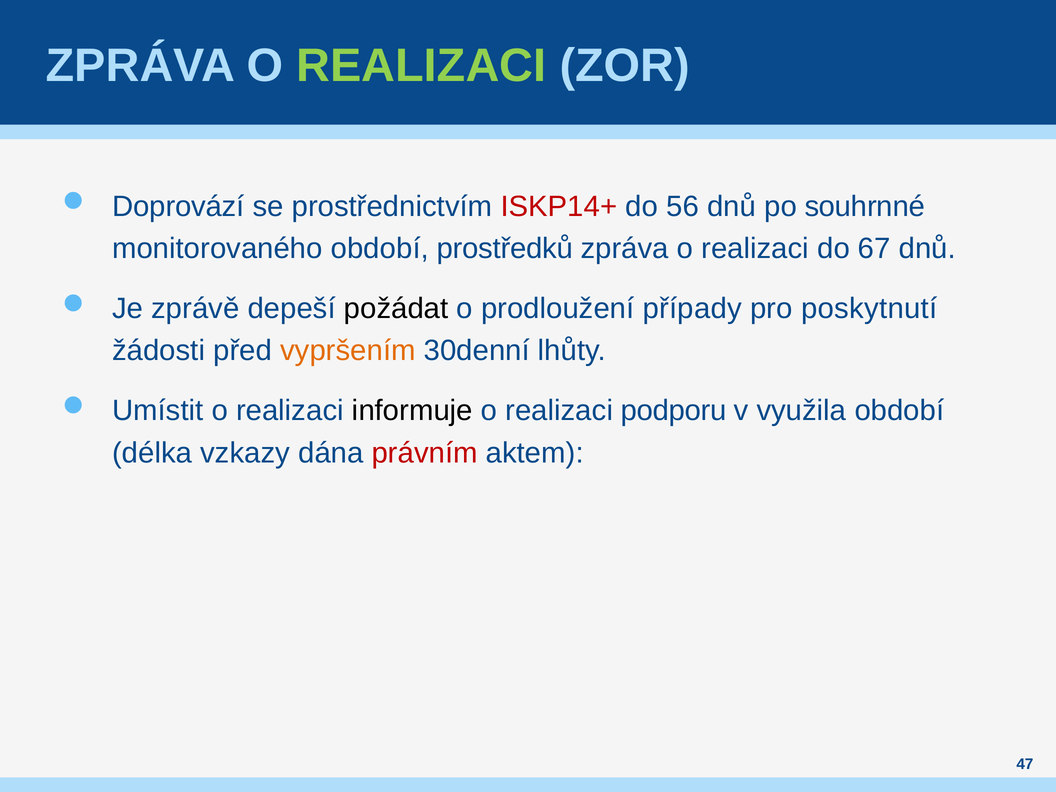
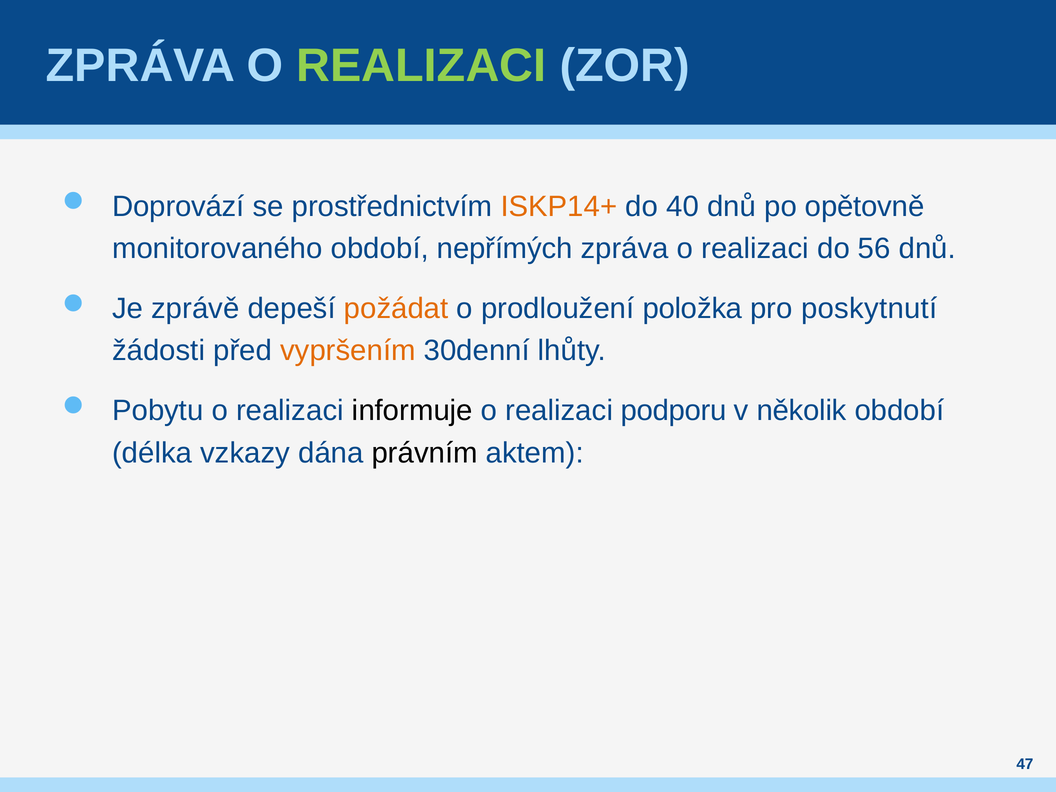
ISKP14+ colour: red -> orange
56: 56 -> 40
souhrnné: souhrnné -> opětovně
prostředků: prostředků -> nepřímých
67: 67 -> 56
požádat colour: black -> orange
případy: případy -> položka
Umístit: Umístit -> Pobytu
využila: využila -> několik
právním colour: red -> black
